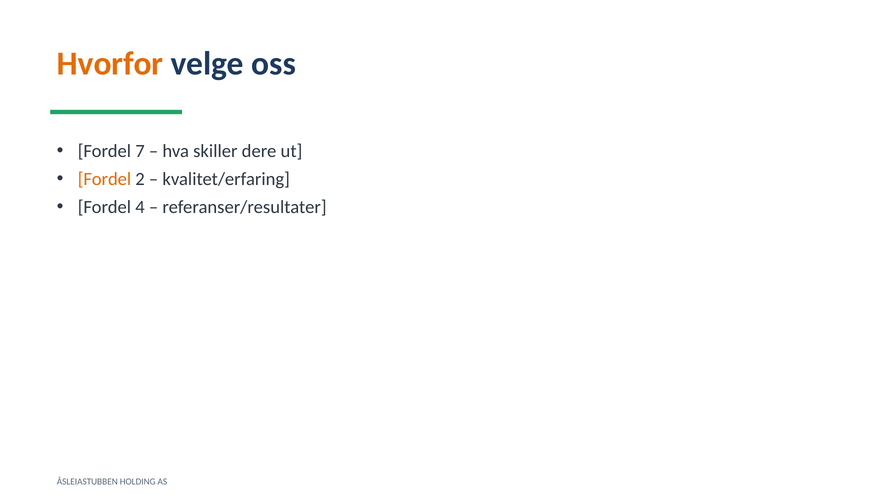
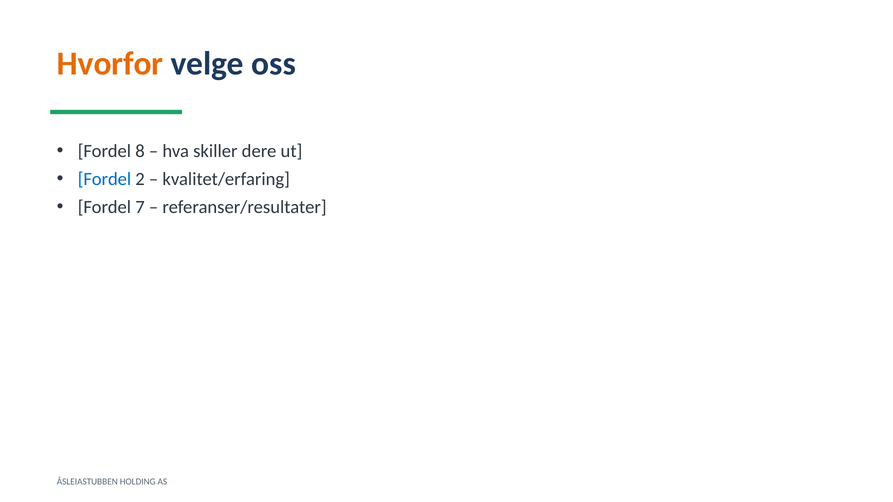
7: 7 -> 8
Fordel at (104, 179) colour: orange -> blue
4: 4 -> 7
